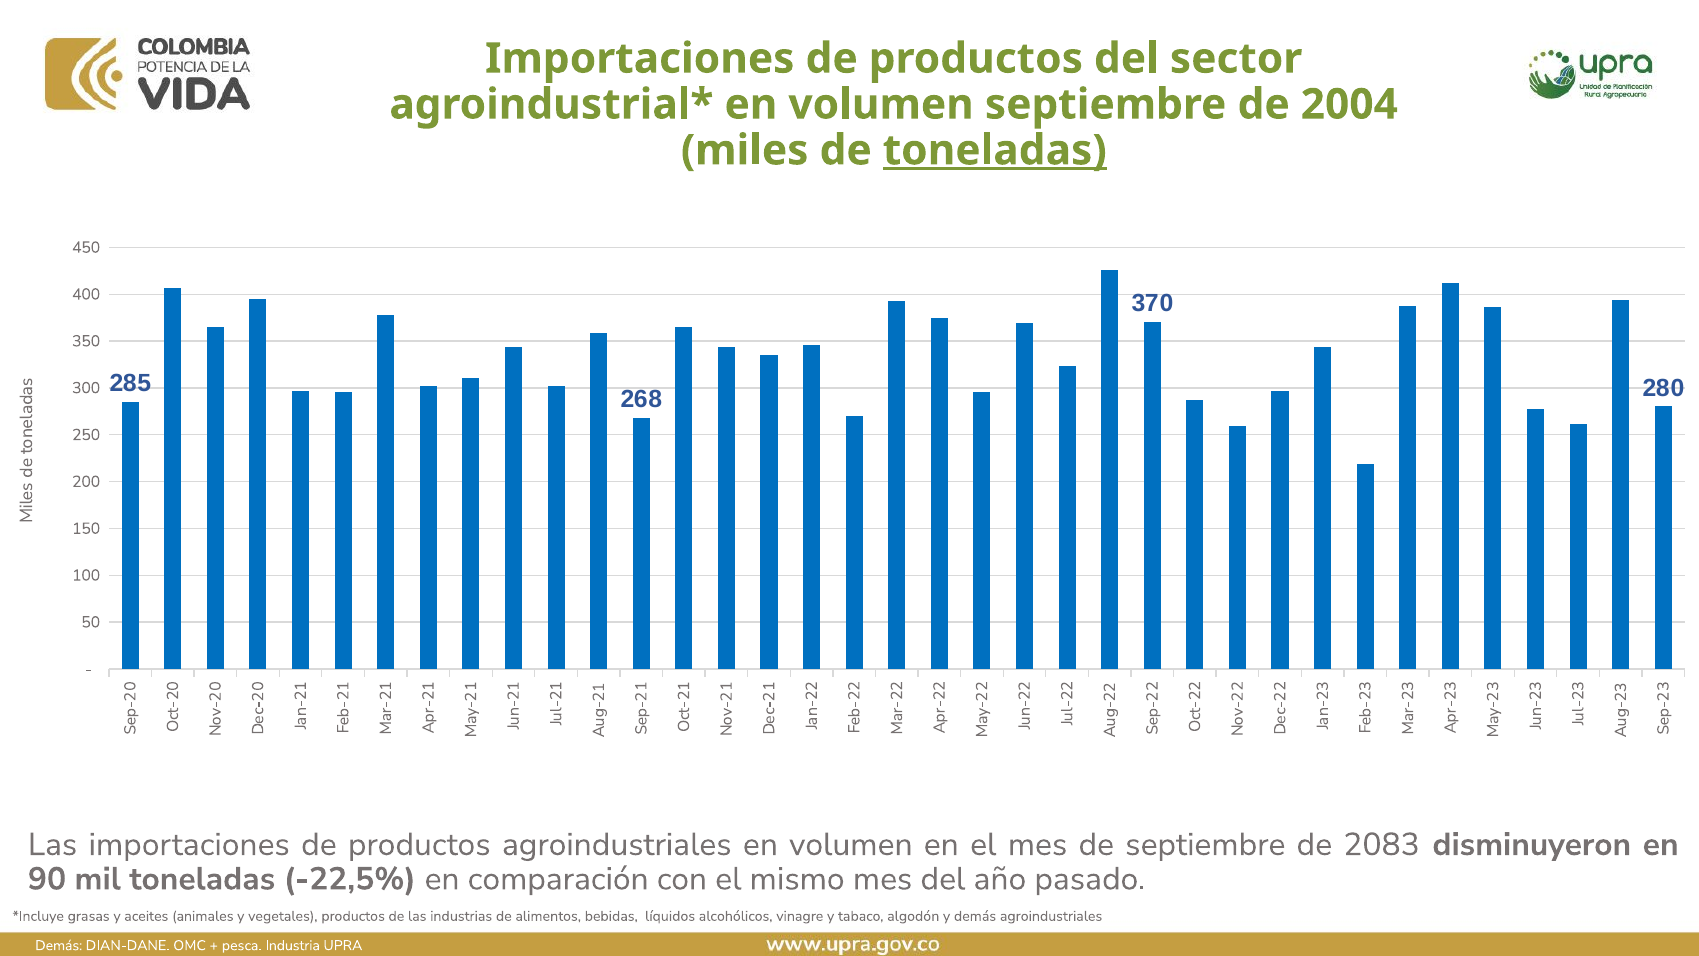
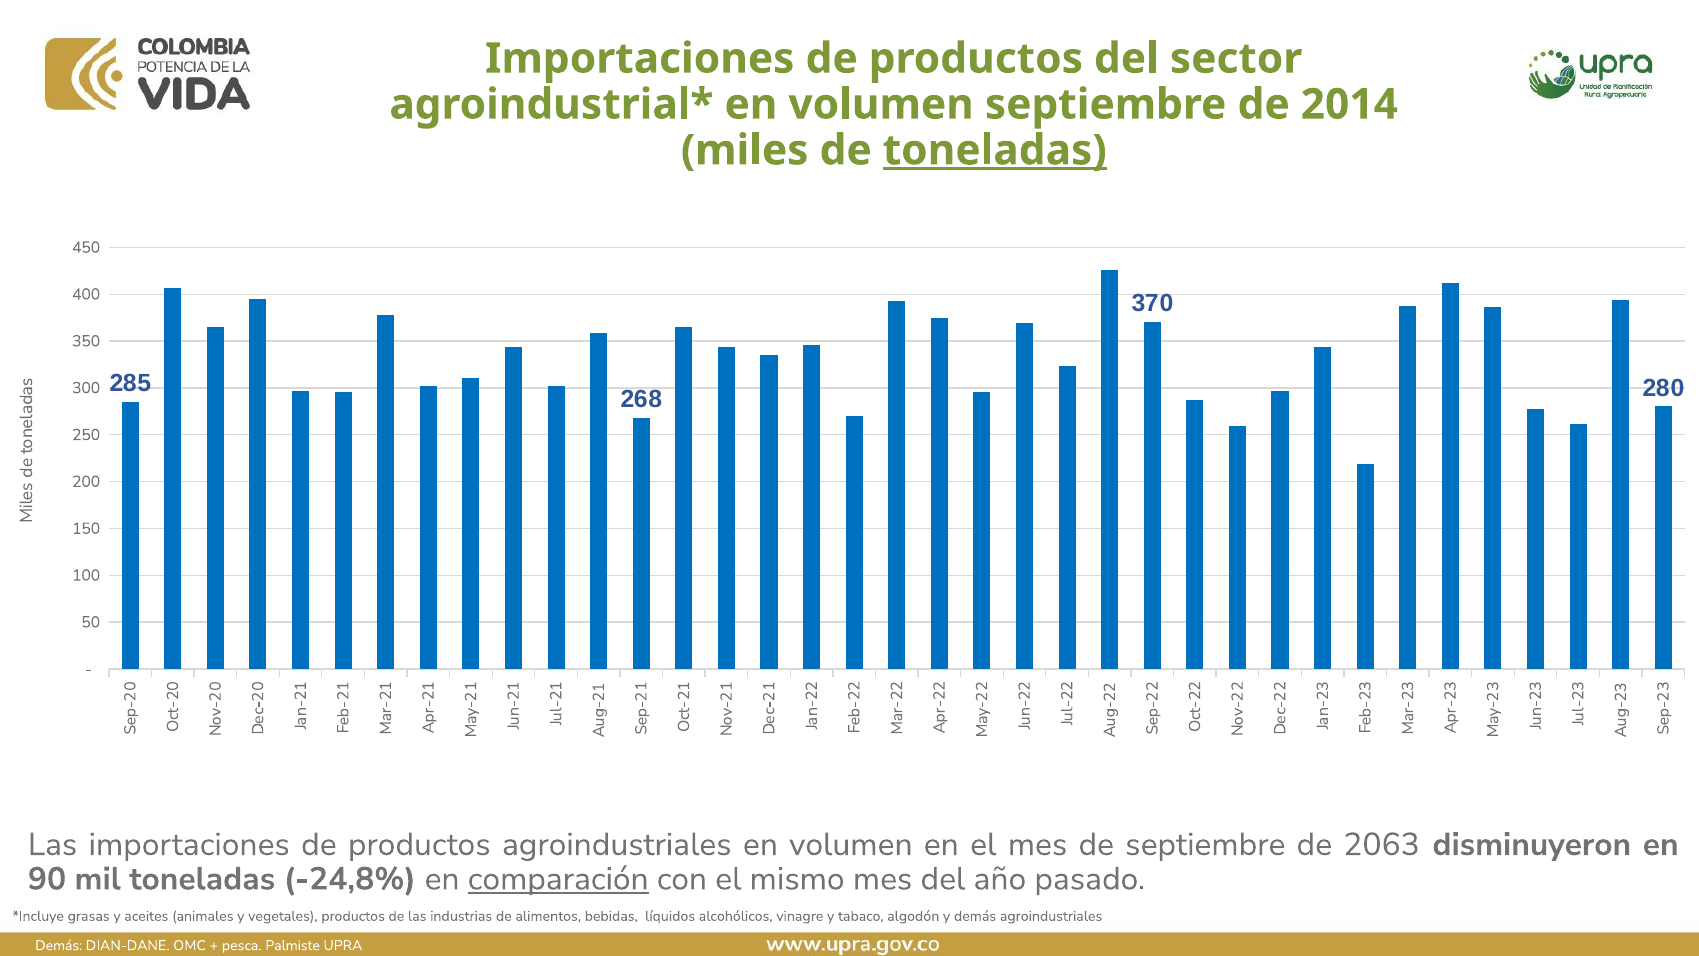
2004: 2004 -> 2014
2083: 2083 -> 2063
-22,5%: -22,5% -> -24,8%
comparación underline: none -> present
Industria: Industria -> Palmiste
